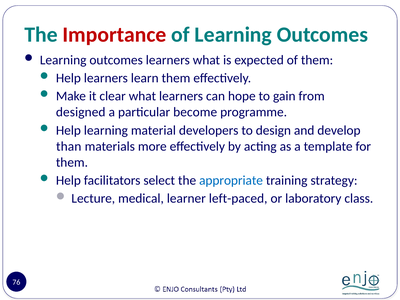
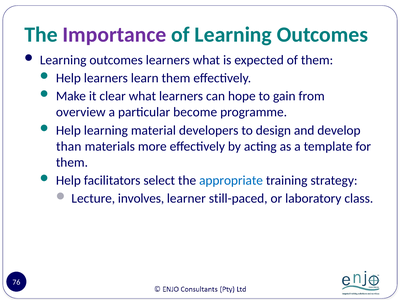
Importance colour: red -> purple
designed: designed -> overview
medical: medical -> involves
left-paced: left-paced -> still-paced
